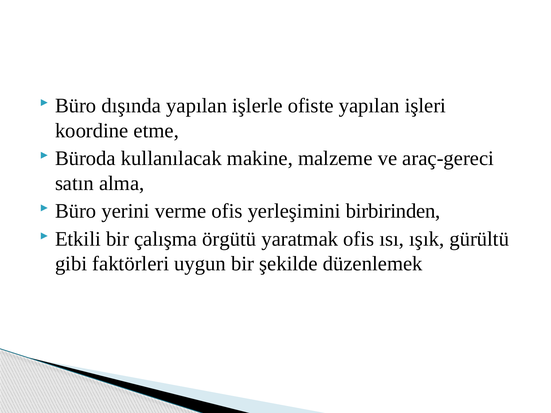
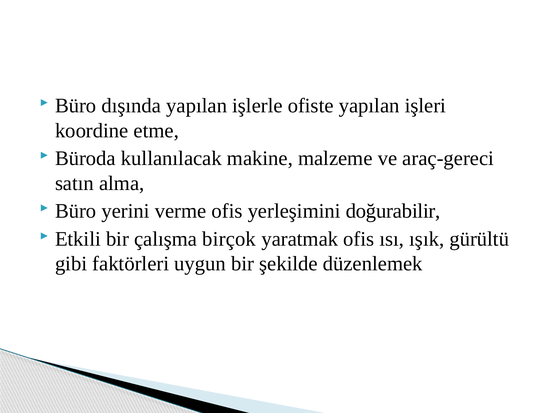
birbirinden: birbirinden -> doğurabilir
örgütü: örgütü -> birçok
